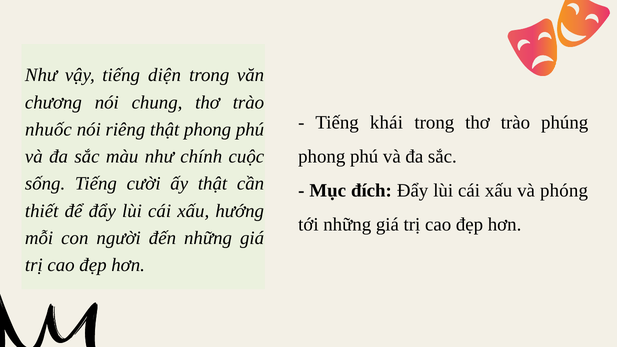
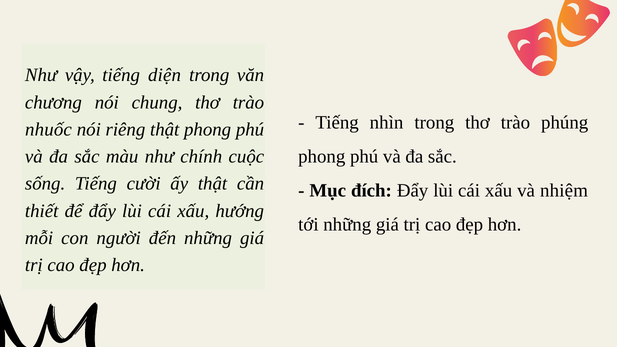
khái: khái -> nhìn
phóng: phóng -> nhiệm
